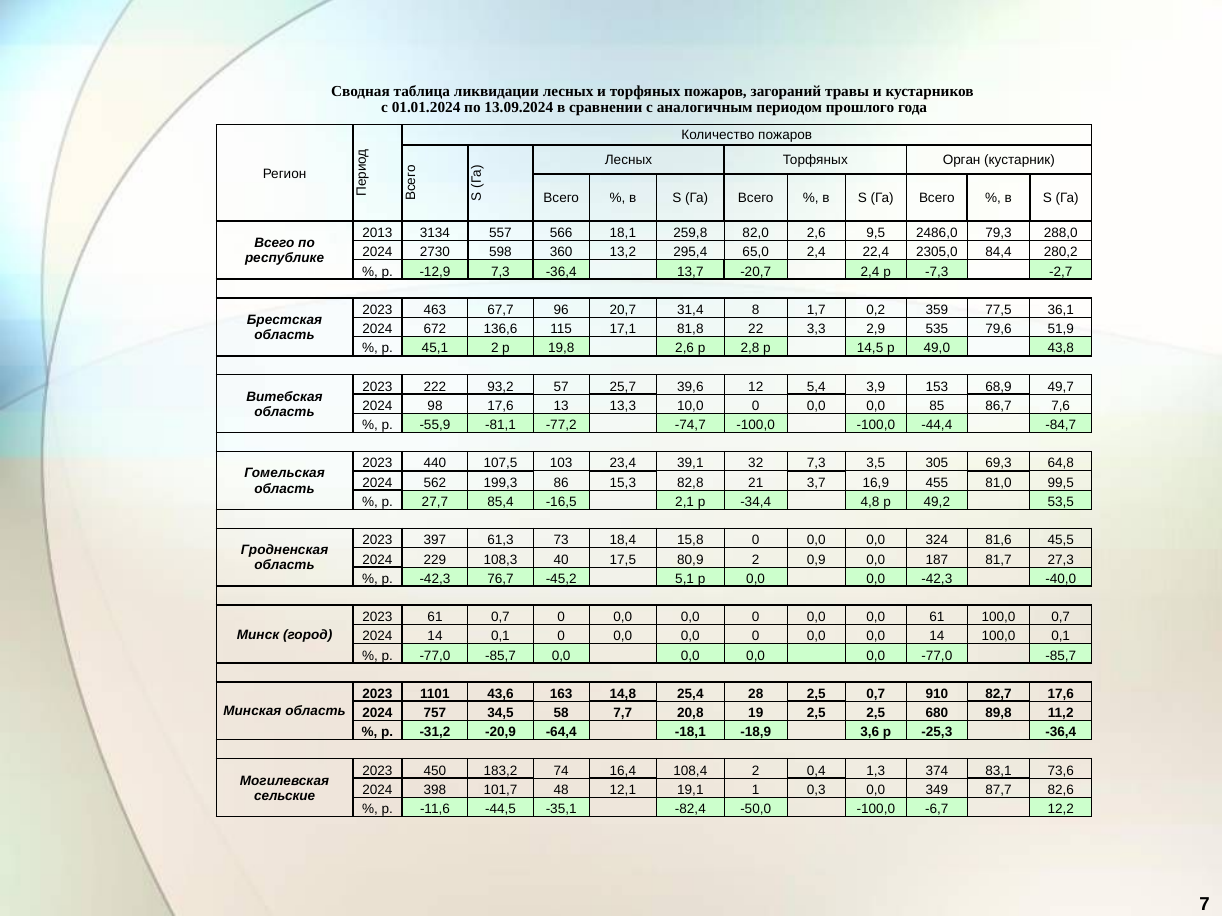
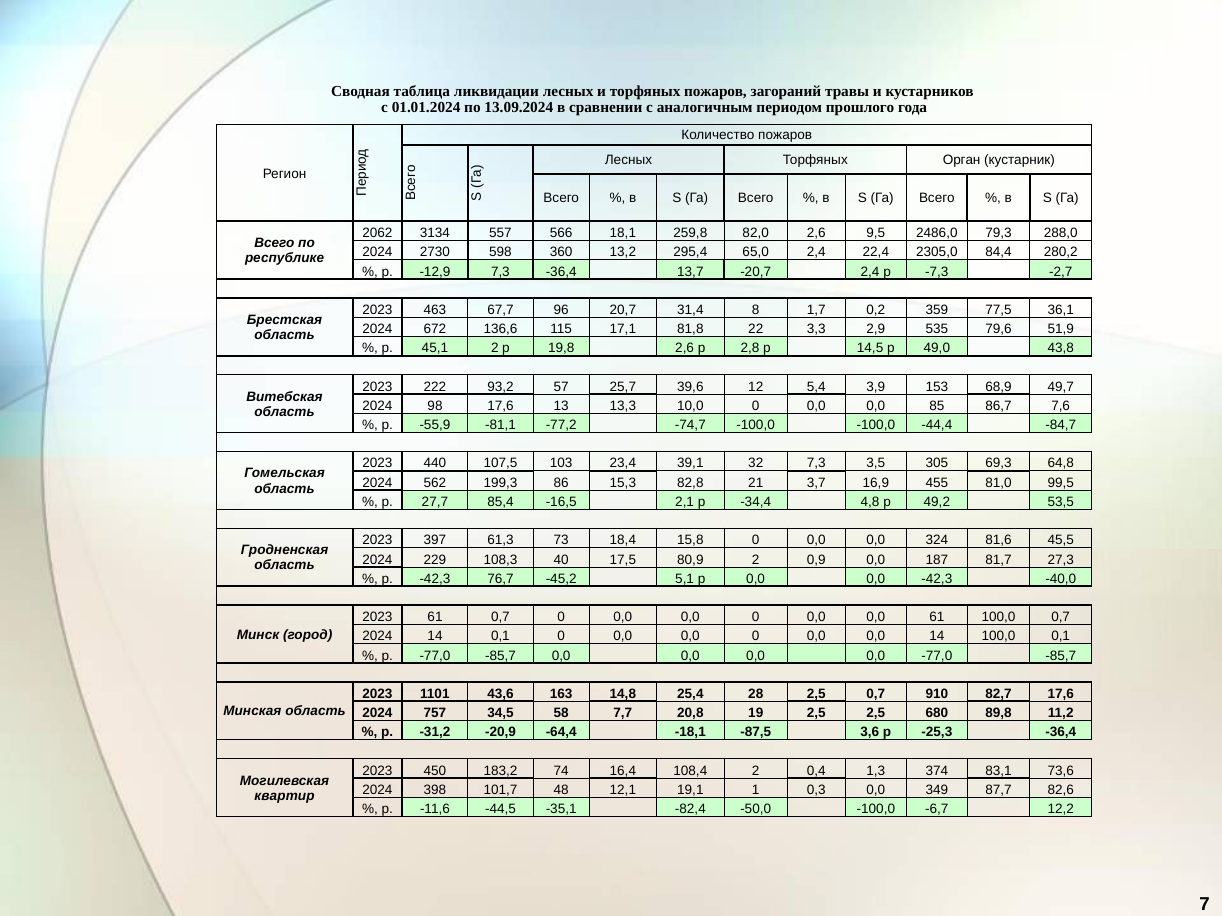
2013: 2013 -> 2062
-18,9: -18,9 -> -87,5
сельские: сельские -> квартир
